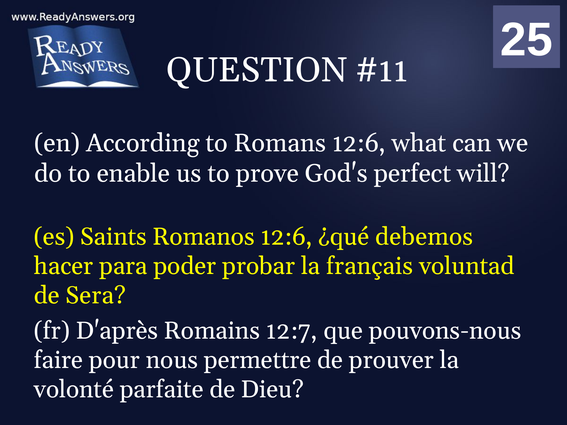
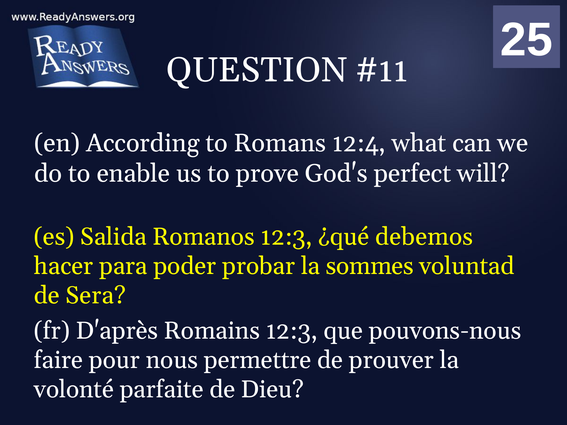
Romans 12:6: 12:6 -> 12:4
Saints: Saints -> Salida
Romanos 12:6: 12:6 -> 12:3
français: français -> sommes
Romains 12:7: 12:7 -> 12:3
